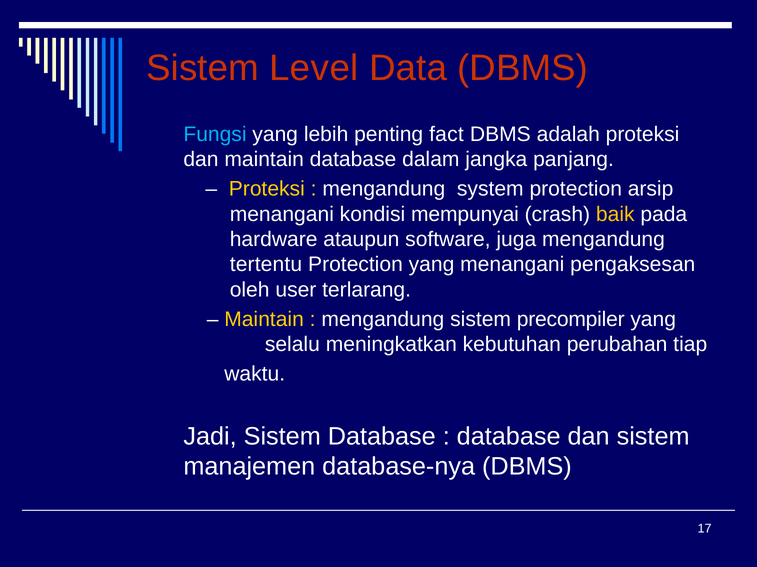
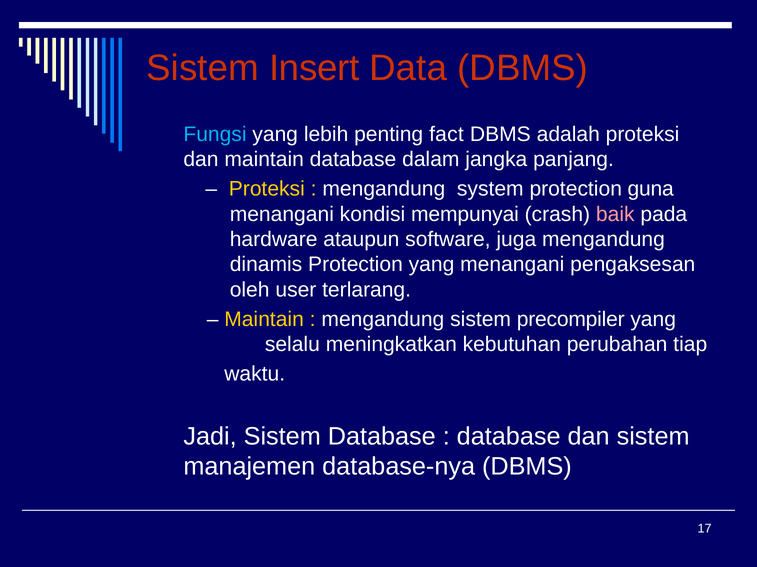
Level: Level -> Insert
arsip: arsip -> guna
baik colour: yellow -> pink
tertentu: tertentu -> dinamis
